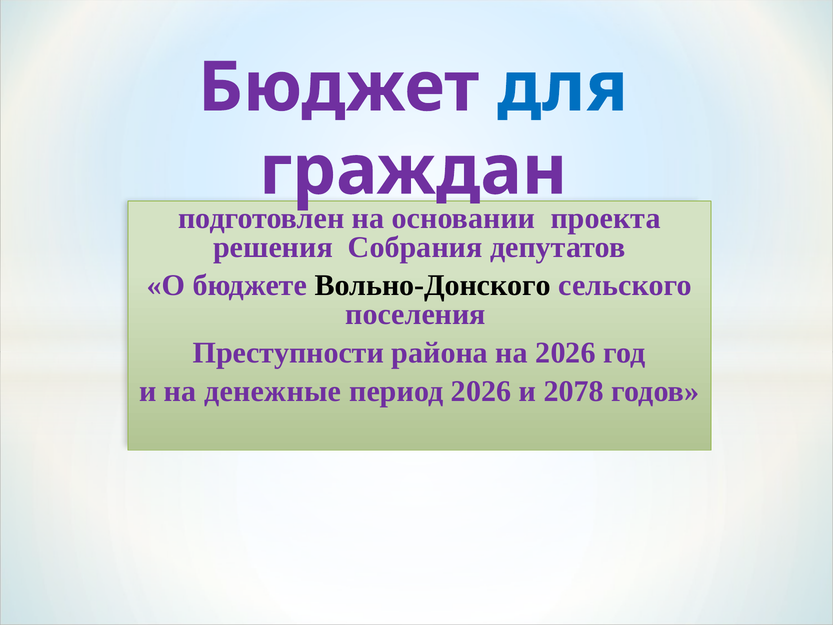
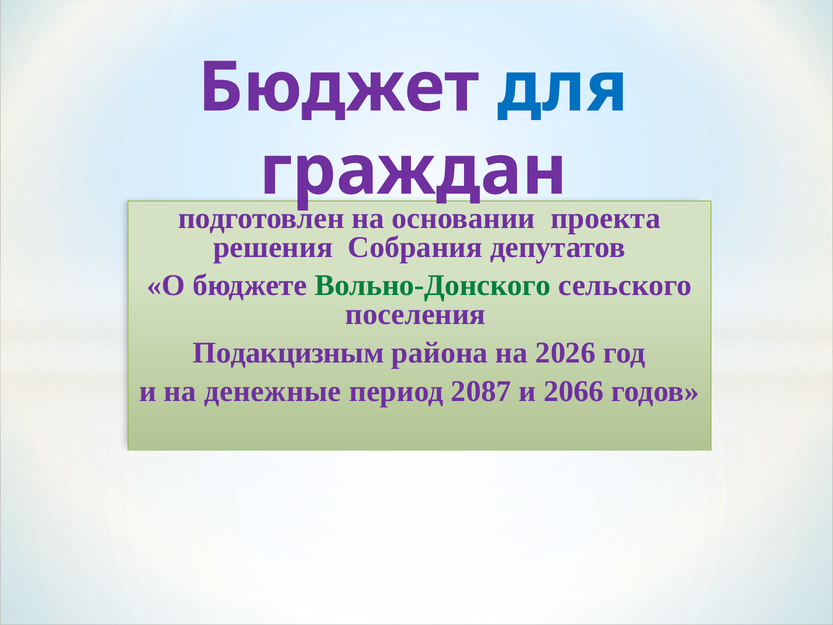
Вольно-Донского colour: black -> green
Преступности: Преступности -> Подакцизным
период 2026: 2026 -> 2087
2078: 2078 -> 2066
